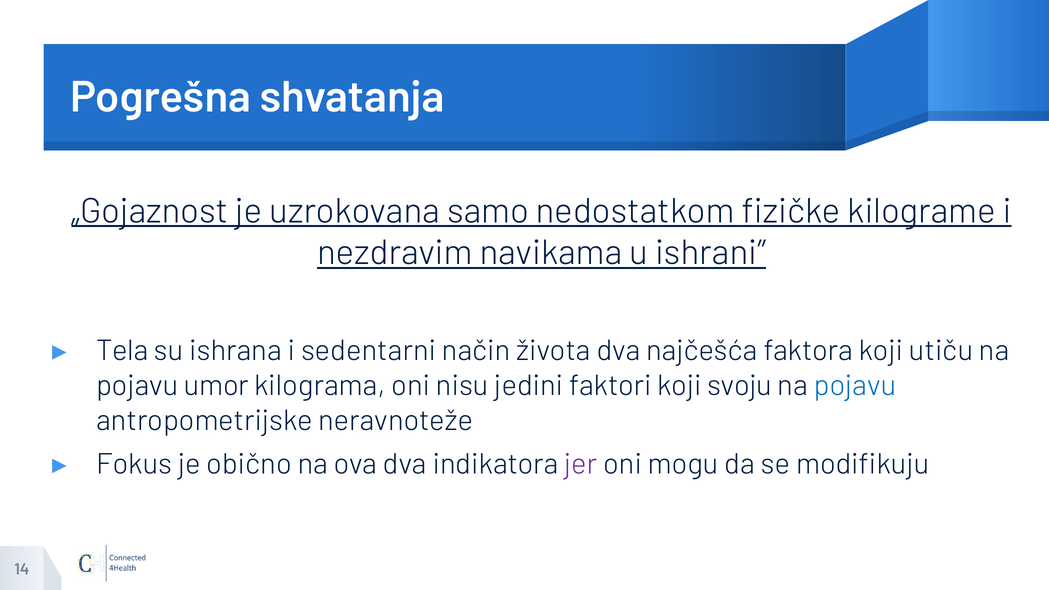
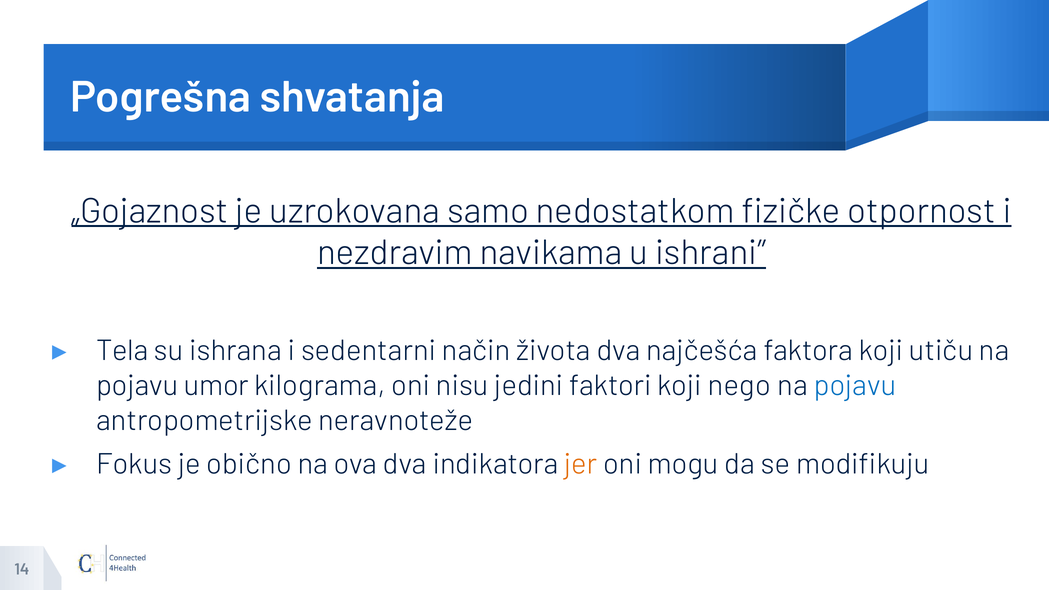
kilograme: kilograme -> otpornost
svoju: svoju -> nego
jer colour: purple -> orange
